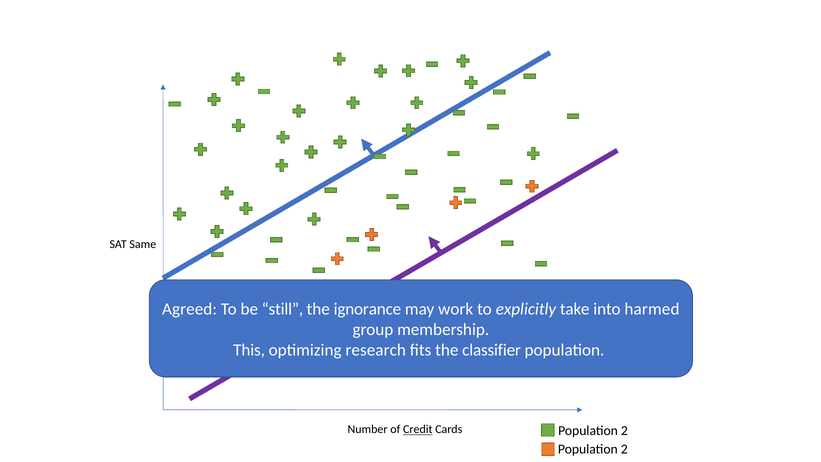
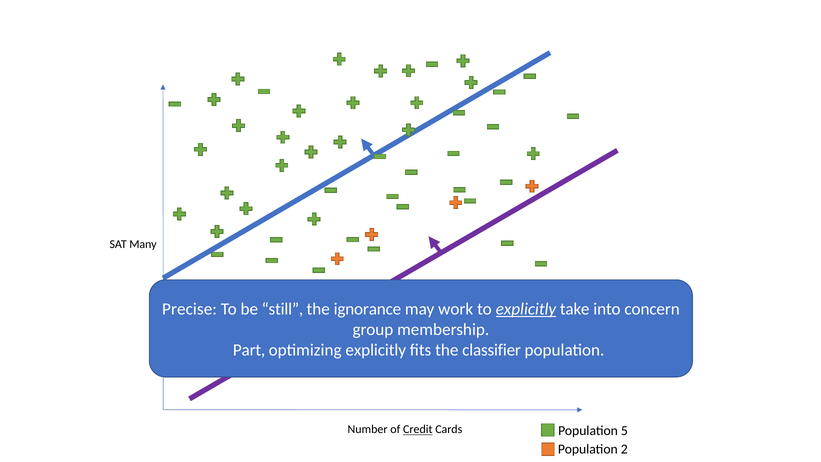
Same: Same -> Many
Agreed: Agreed -> Precise
explicitly at (526, 309) underline: none -> present
harmed: harmed -> concern
This: This -> Part
optimizing research: research -> explicitly
Cards Population 2: 2 -> 5
